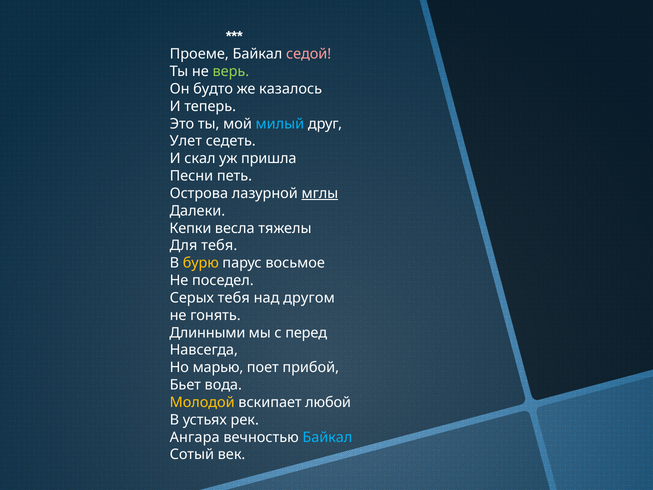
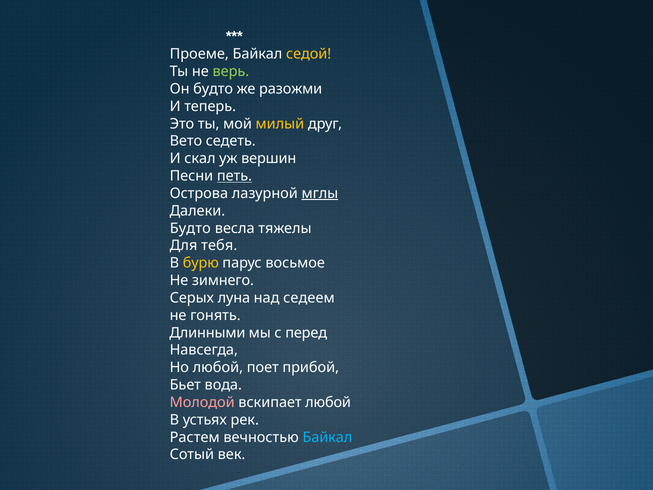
седой colour: pink -> yellow
казалось: казалось -> разожми
милый colour: light blue -> yellow
Улет: Улет -> Вето
пришла: пришла -> вершин
петь underline: none -> present
Кепки at (190, 228): Кепки -> Будто
поседел: поседел -> зимнего
Серых тебя: тебя -> луна
другом: другом -> седеем
Но марью: марью -> любой
Молодой colour: yellow -> pink
Ангара: Ангара -> Растем
